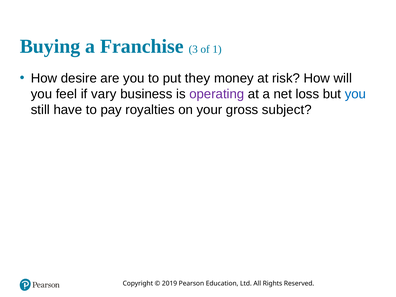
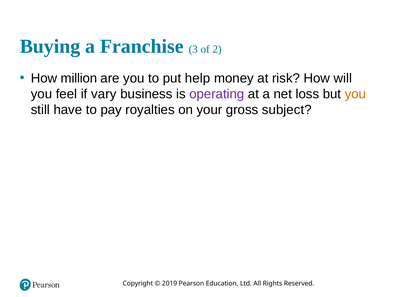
1: 1 -> 2
desire: desire -> million
they: they -> help
you at (355, 94) colour: blue -> orange
